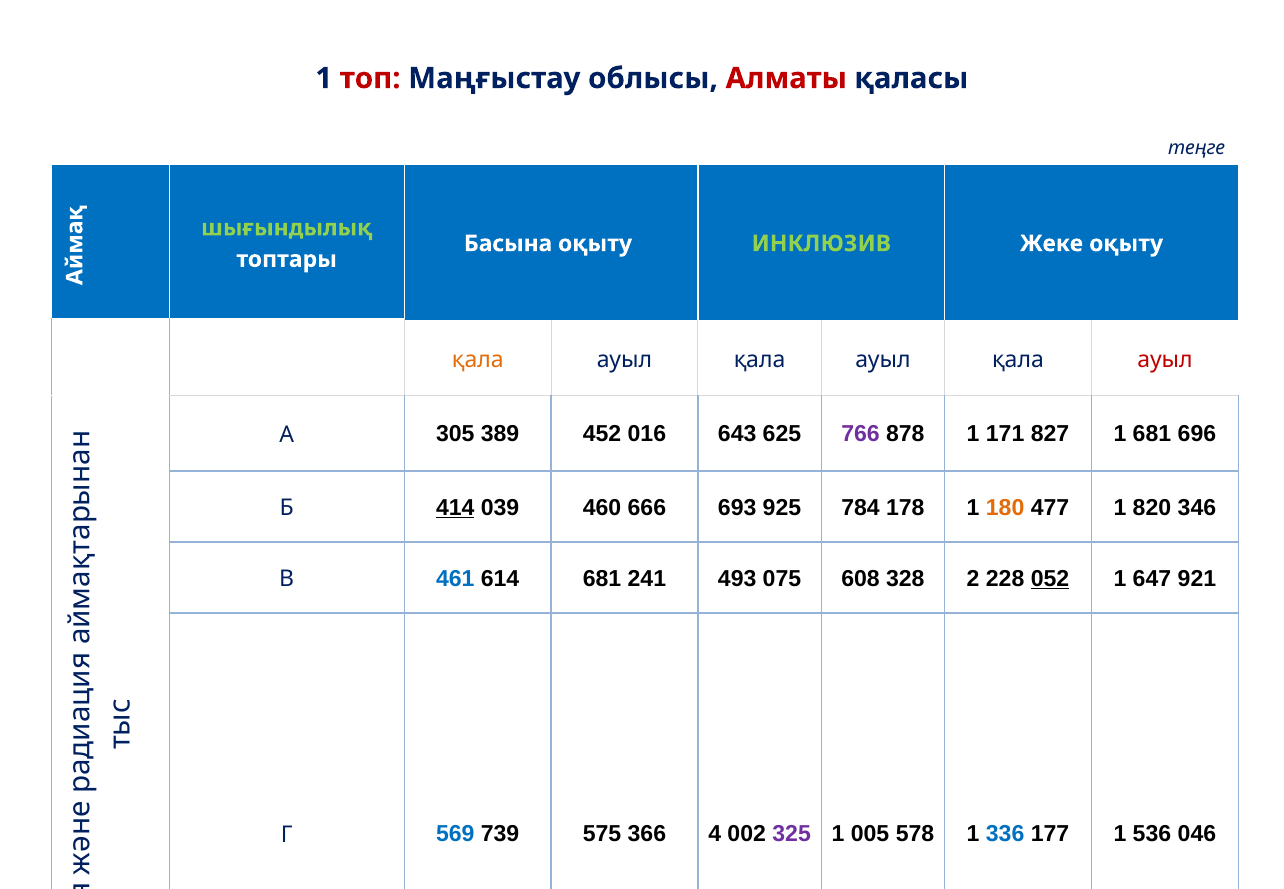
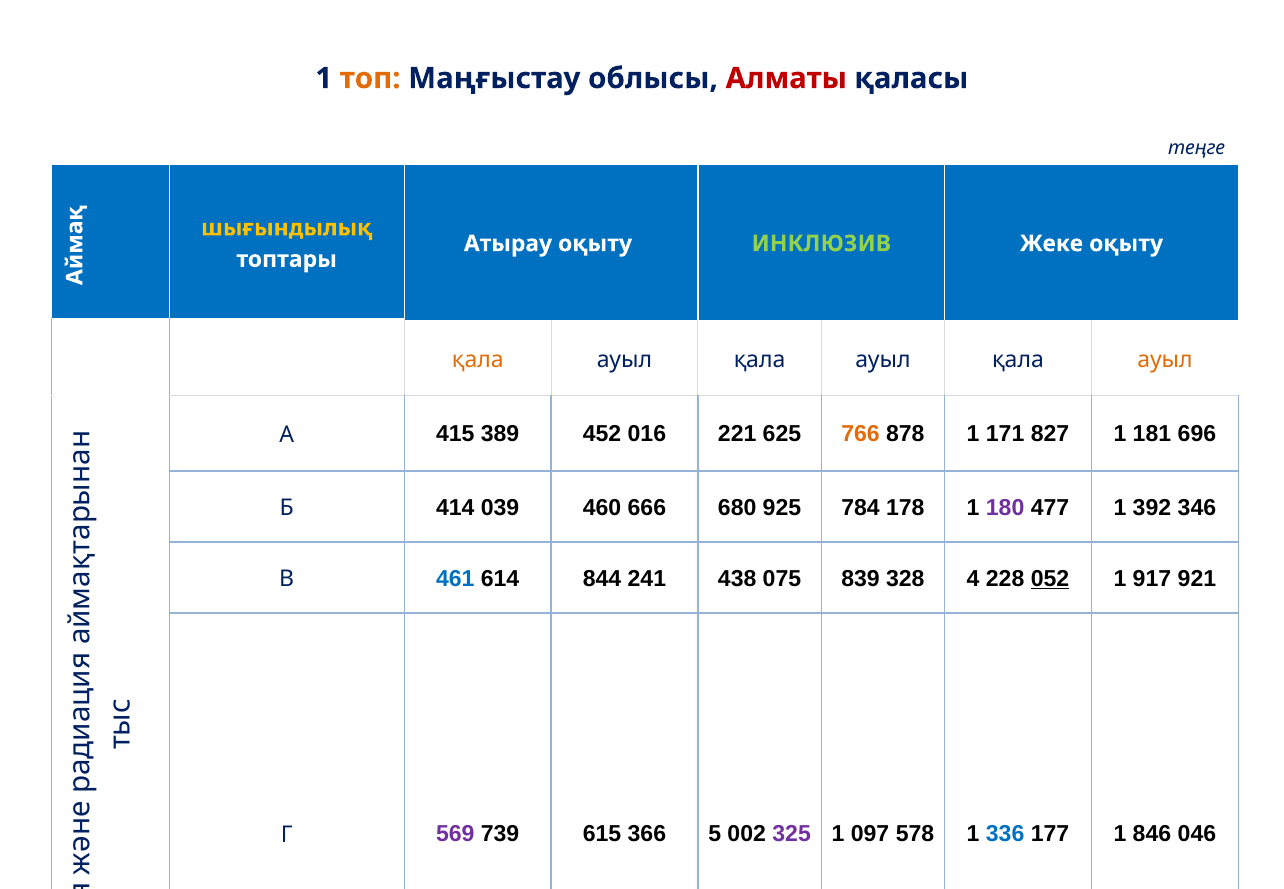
топ colour: red -> orange
шығындылық colour: light green -> yellow
Басына: Басына -> Атырау
ауыл at (1165, 360) colour: red -> orange
305: 305 -> 415
643: 643 -> 221
766 colour: purple -> orange
1 681: 681 -> 181
414 underline: present -> none
693: 693 -> 680
180 colour: orange -> purple
820: 820 -> 392
614 681: 681 -> 844
493: 493 -> 438
608: 608 -> 839
2: 2 -> 4
647: 647 -> 917
569 colour: blue -> purple
575: 575 -> 615
4: 4 -> 5
005: 005 -> 097
536: 536 -> 846
